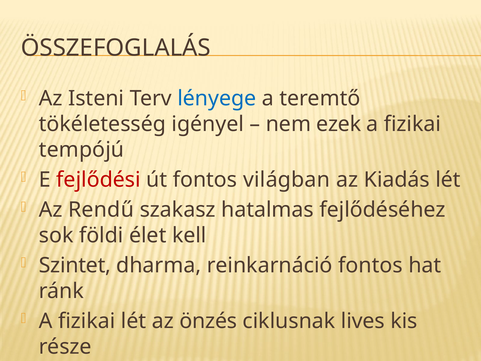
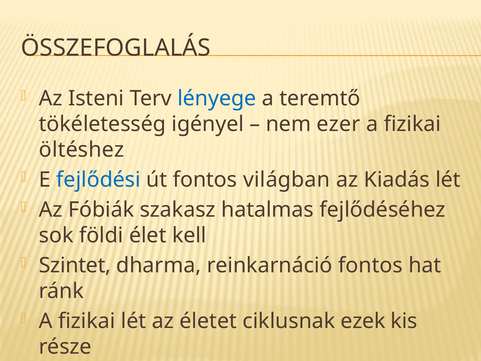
ezek: ezek -> ezer
tempójú: tempójú -> öltéshez
fejlődési colour: red -> blue
Rendű: Rendű -> Fóbiák
önzés: önzés -> életet
lives: lives -> ezek
